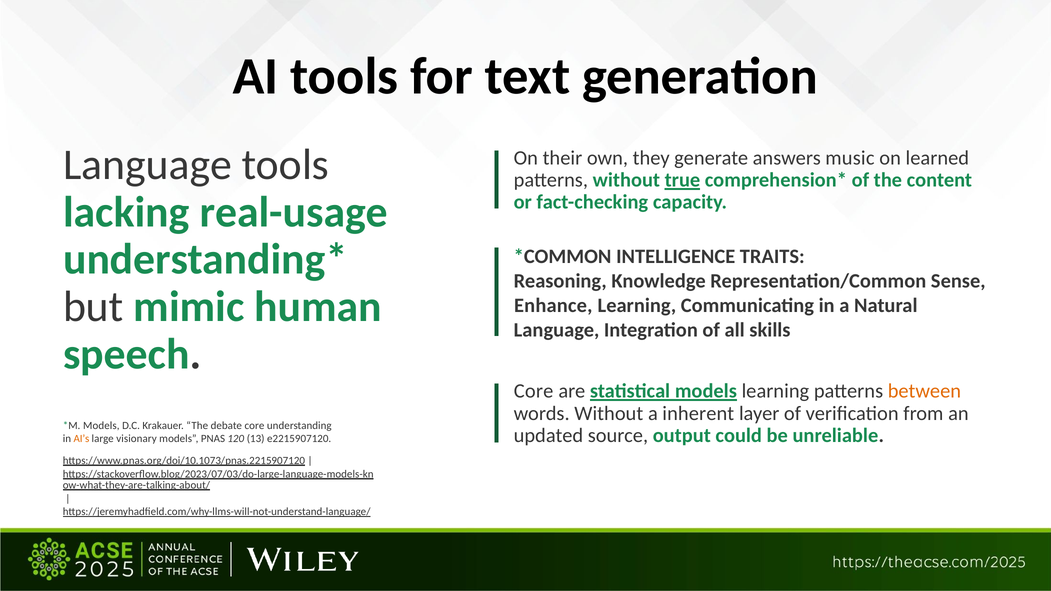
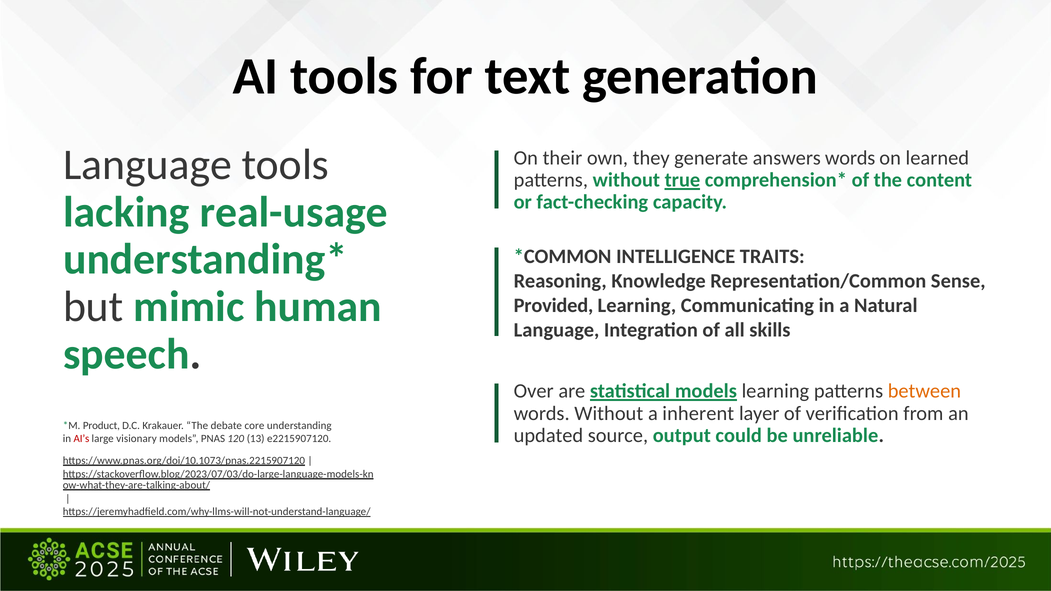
answers music: music -> words
Enhance: Enhance -> Provided
Core at (534, 391): Core -> Over
Models at (101, 426): Models -> Product
AI’s colour: orange -> red
